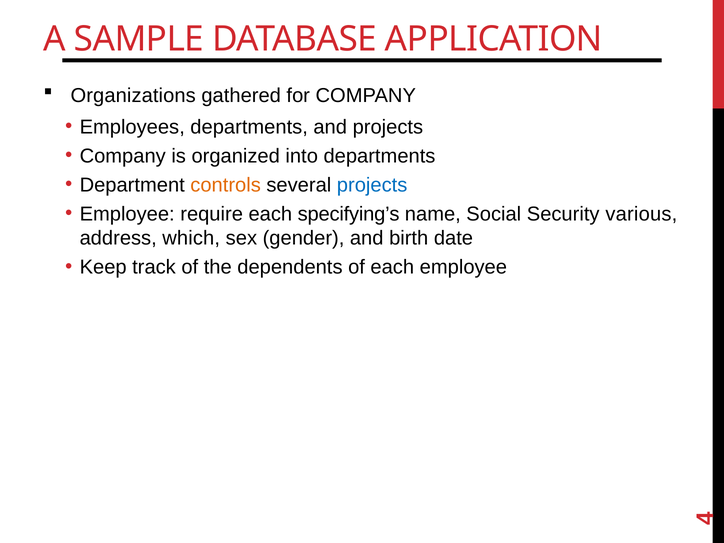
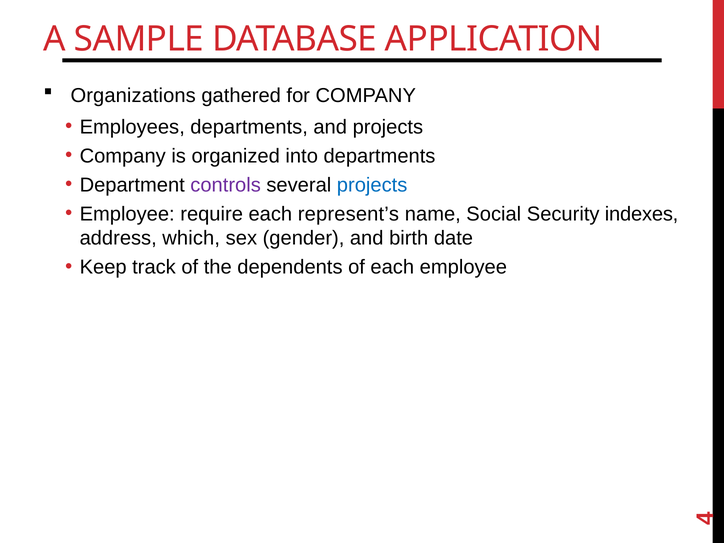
controls colour: orange -> purple
specifying’s: specifying’s -> represent’s
various: various -> indexes
